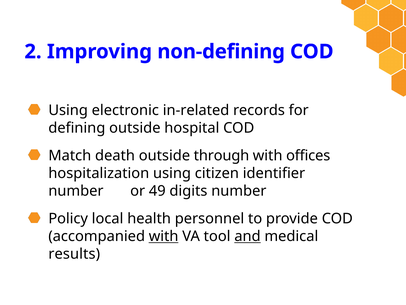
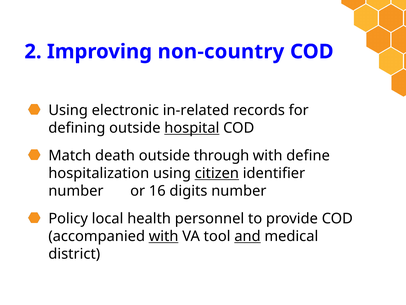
non-defining: non-defining -> non-country
hospital underline: none -> present
offices: offices -> define
citizen underline: none -> present
49: 49 -> 16
results: results -> district
